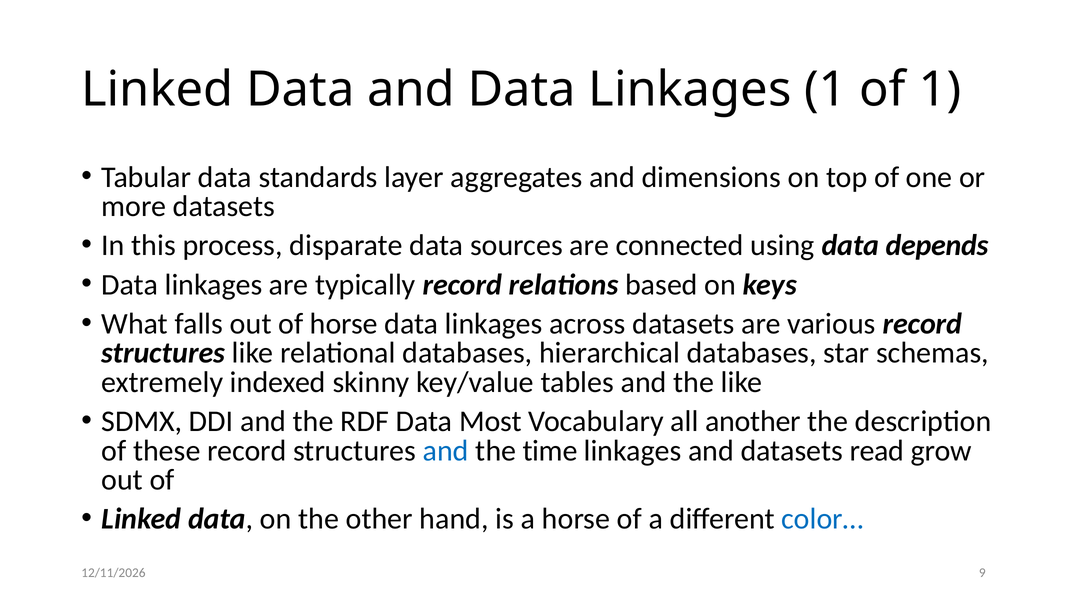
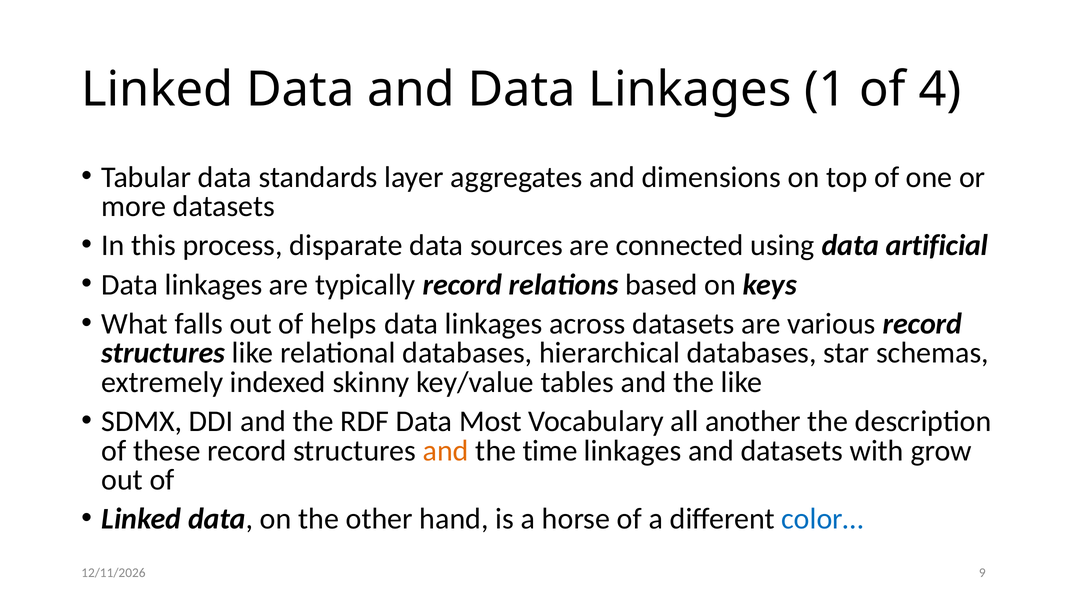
of 1: 1 -> 4
depends: depends -> artificial
of horse: horse -> helps
and at (446, 451) colour: blue -> orange
read: read -> with
